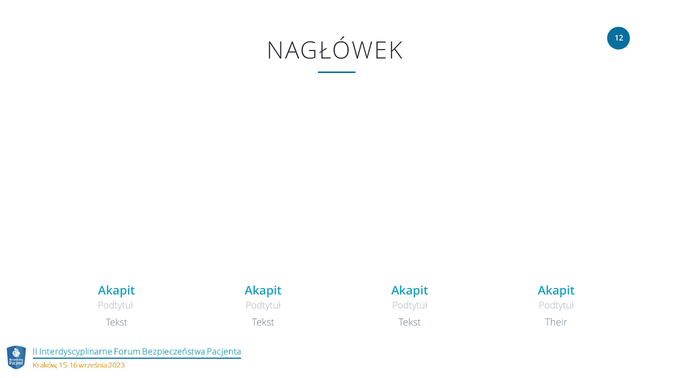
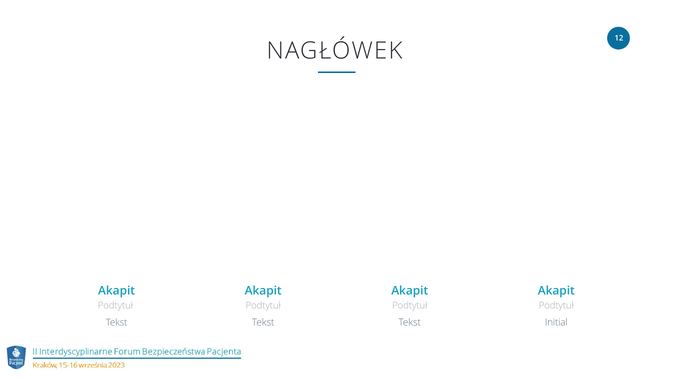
Their: Their -> Initial
